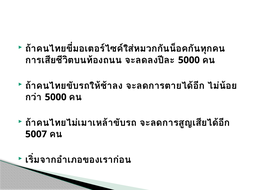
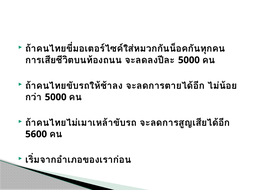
5007: 5007 -> 5600
